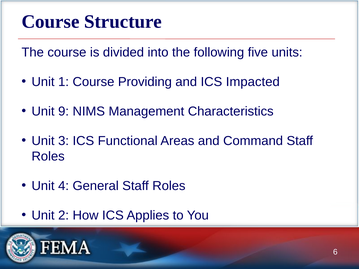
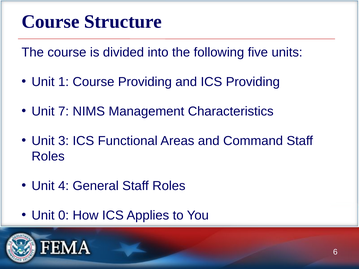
ICS Impacted: Impacted -> Providing
9: 9 -> 7
2: 2 -> 0
